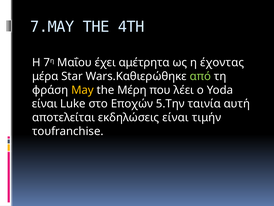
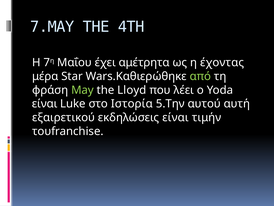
May colour: yellow -> light green
Μέρη: Μέρη -> Lloyd
Εποχών: Εποχών -> Ιστορία
ταινία: ταινία -> αυτού
αποτελείται: αποτελείται -> εξαιρετικού
